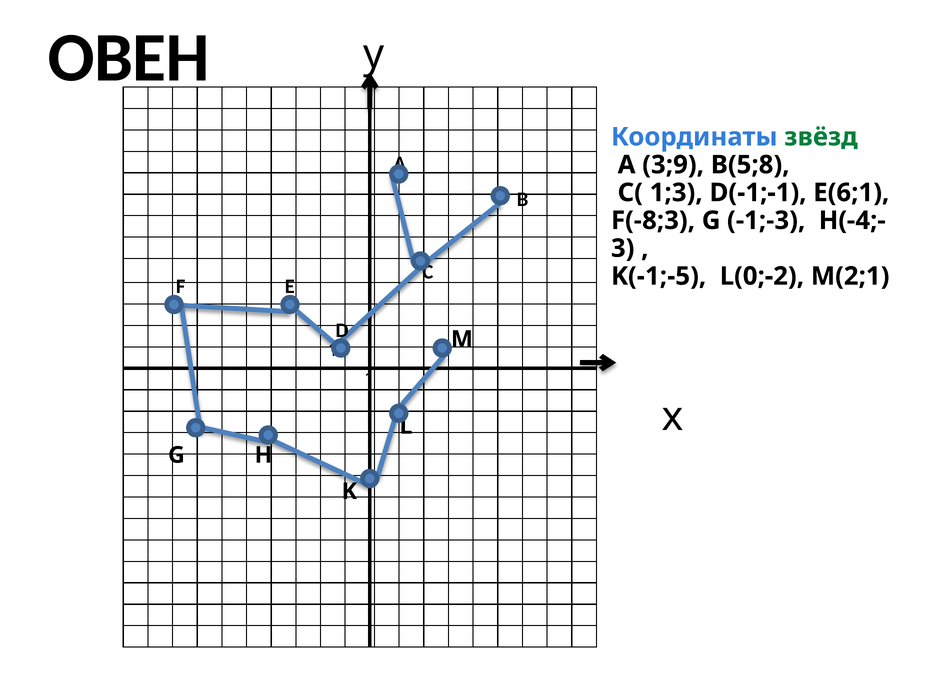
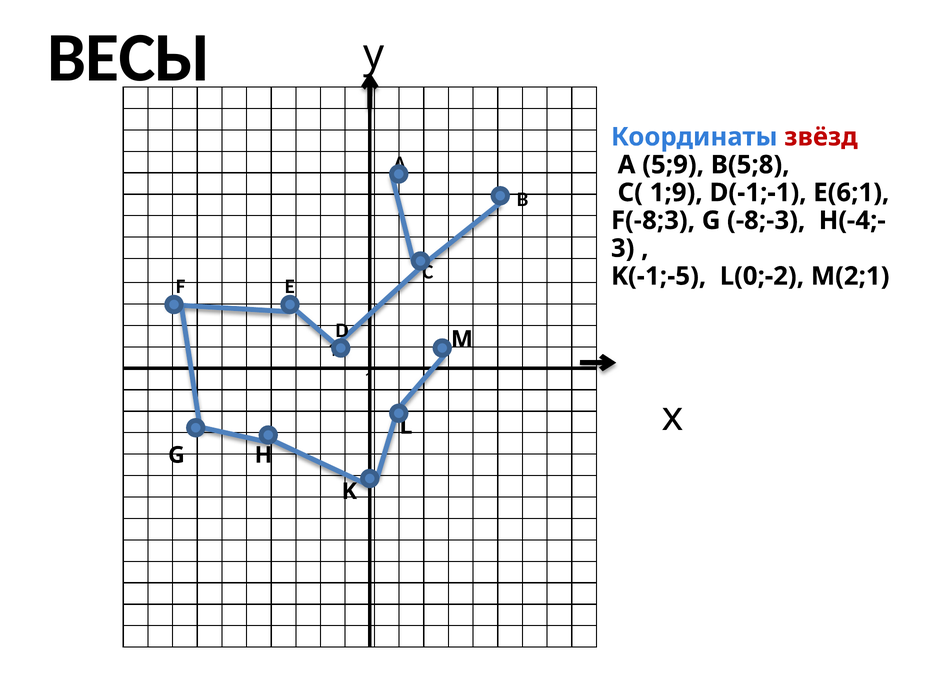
ОВЕН: ОВЕН -> ВЕСЫ
звёзд colour: green -> red
3;9: 3;9 -> 5;9
1;3: 1;3 -> 1;9
-1;-3: -1;-3 -> -8;-3
